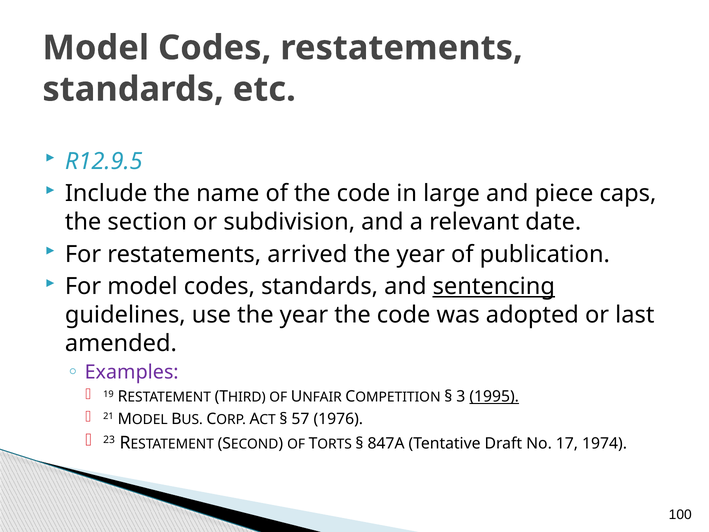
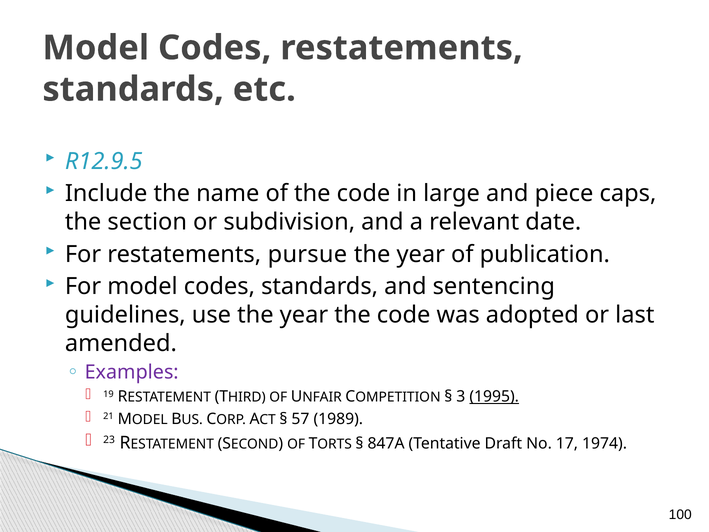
arrived: arrived -> pursue
sentencing underline: present -> none
1976: 1976 -> 1989
